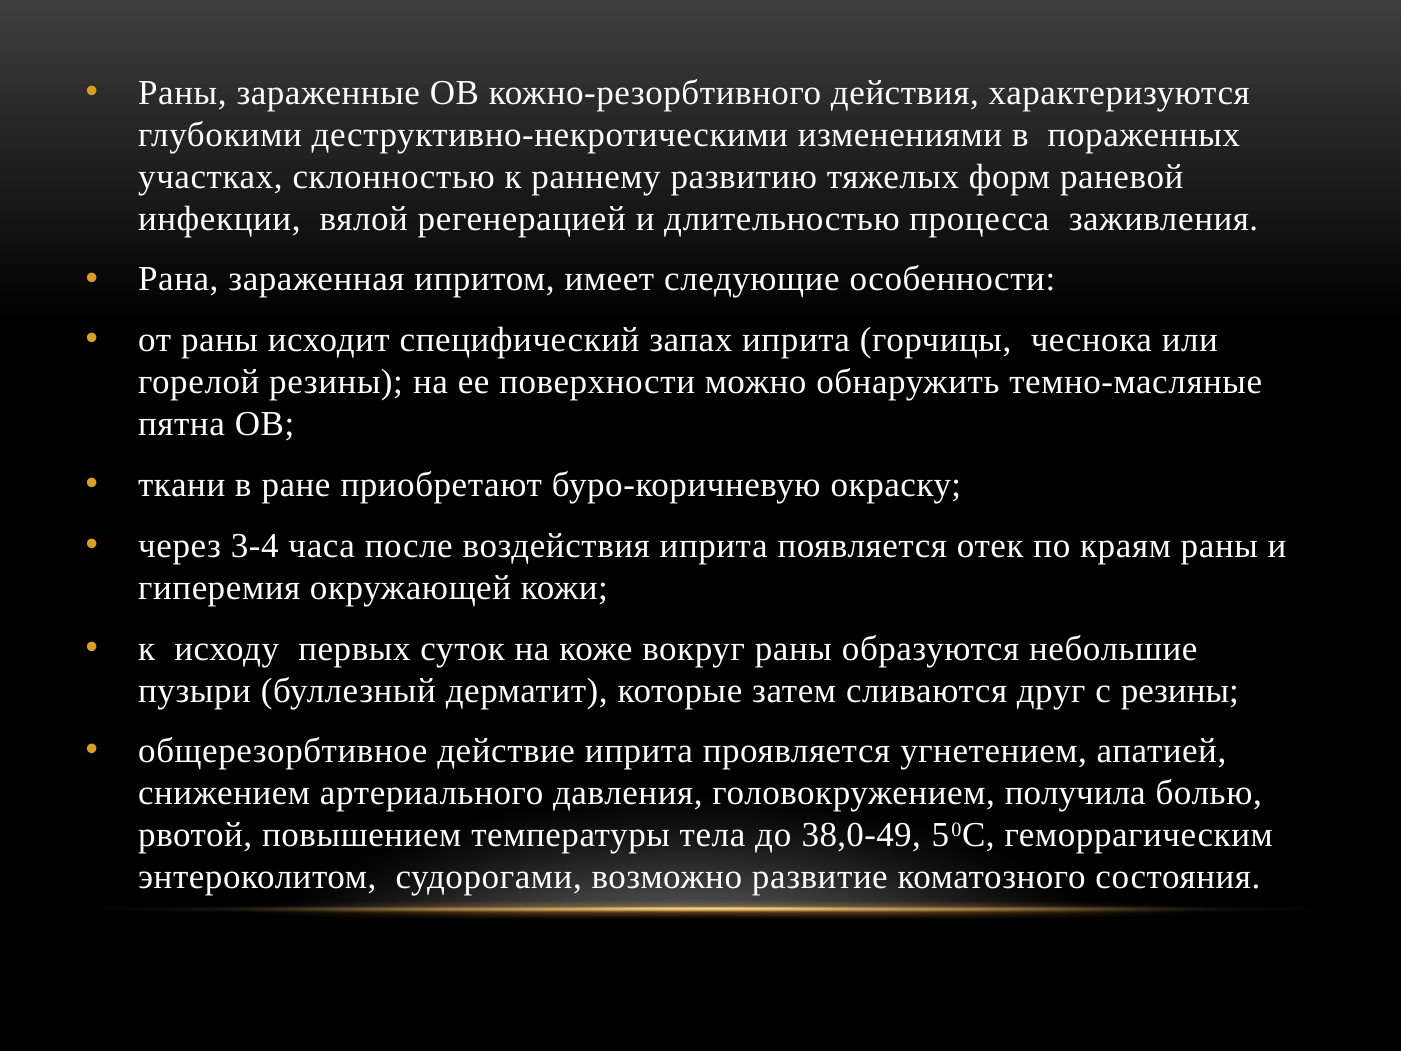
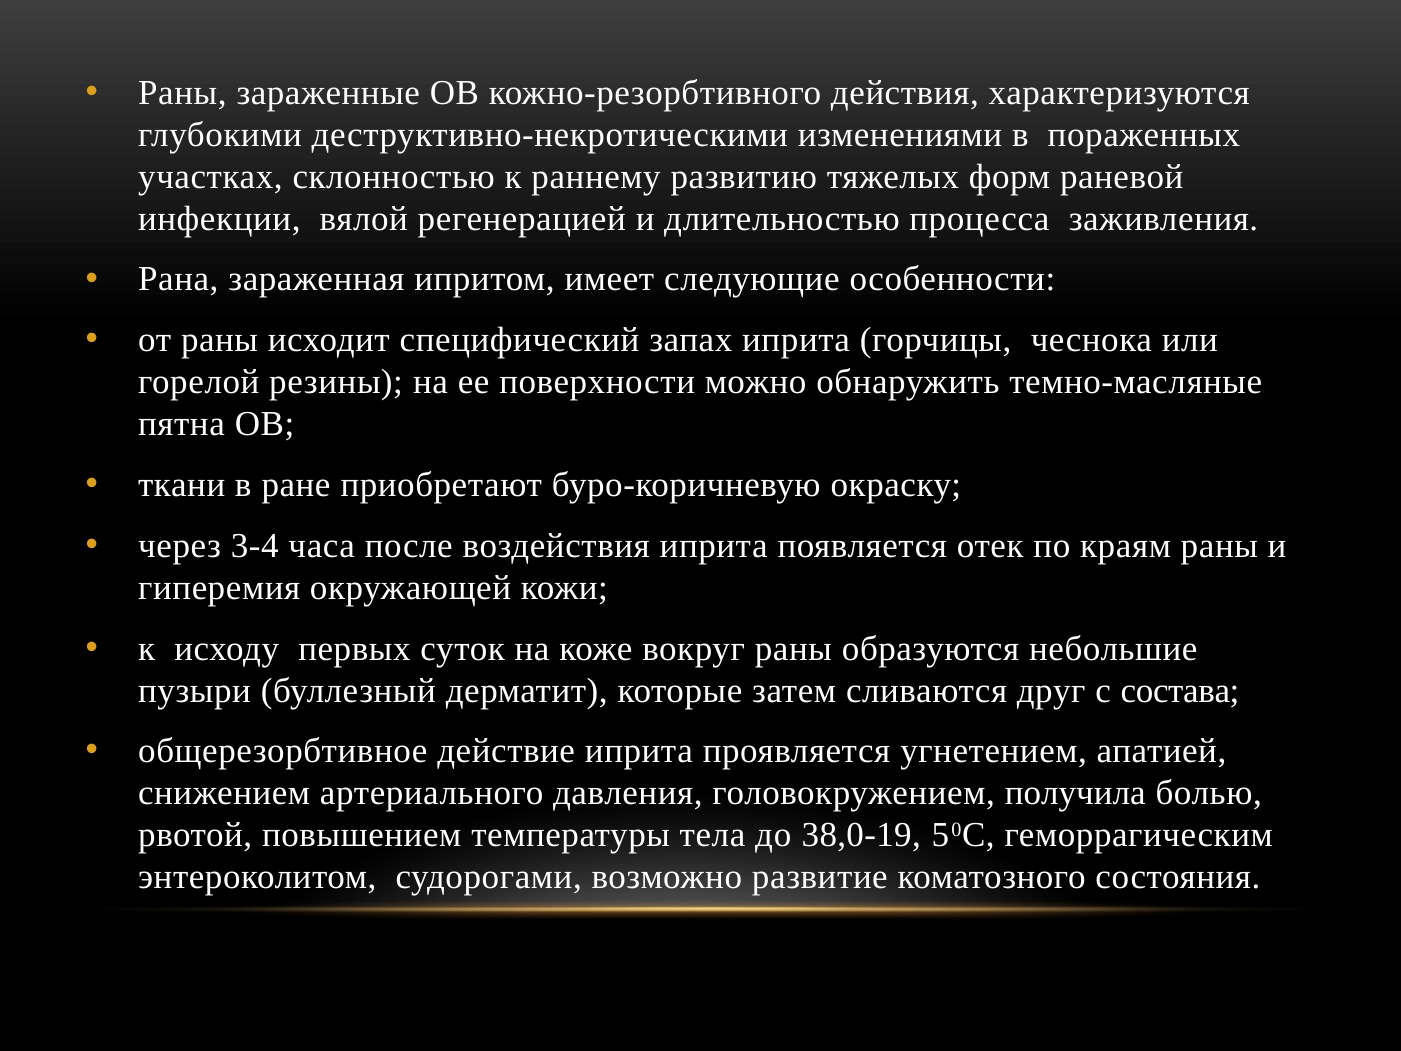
с резины: резины -> состава
38,0-49: 38,0-49 -> 38,0-19
